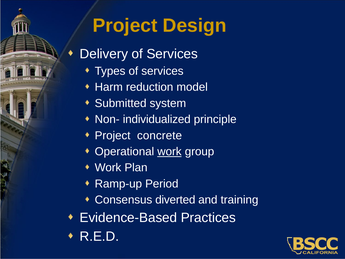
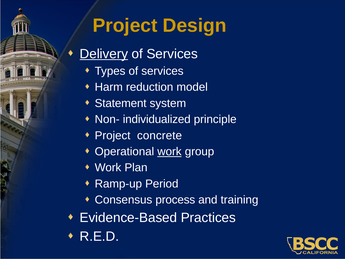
Delivery underline: none -> present
Submitted: Submitted -> Statement
diverted: diverted -> process
